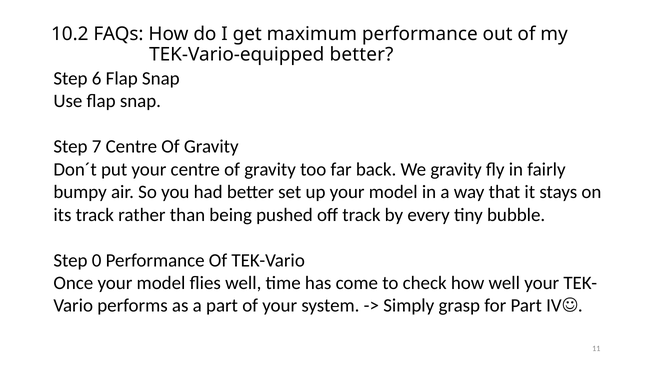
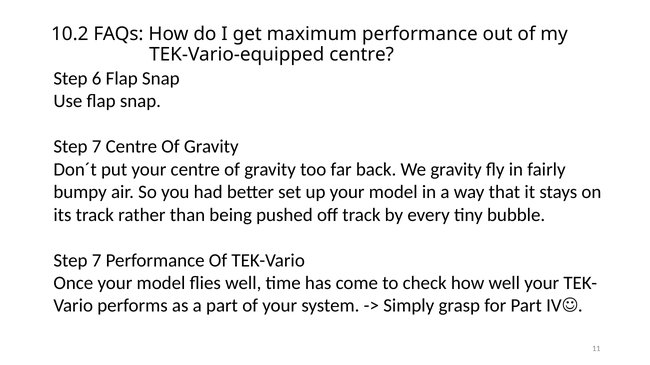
TEK-Vario-equipped better: better -> centre
0 at (97, 261): 0 -> 7
